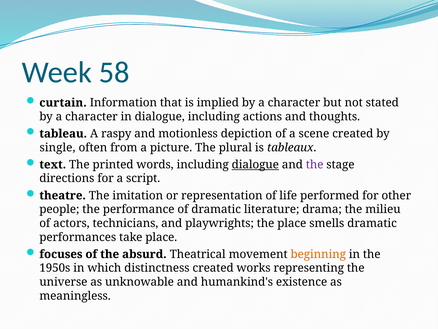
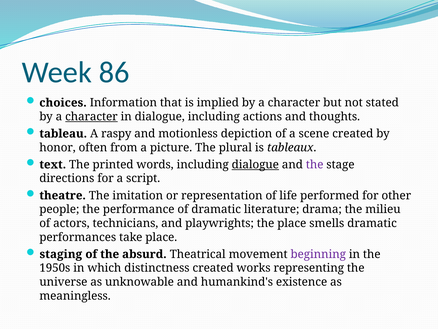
58: 58 -> 86
curtain: curtain -> choices
character at (91, 116) underline: none -> present
single: single -> honor
focuses: focuses -> staging
beginning colour: orange -> purple
